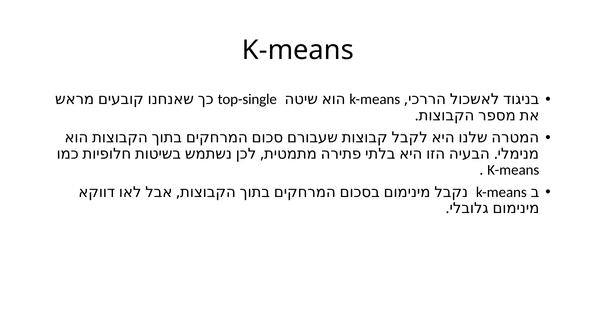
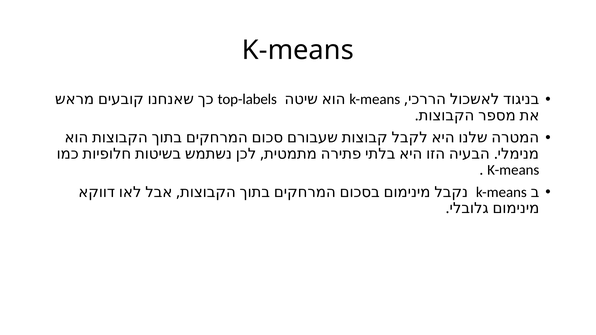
top-single: top-single -> top-labels
